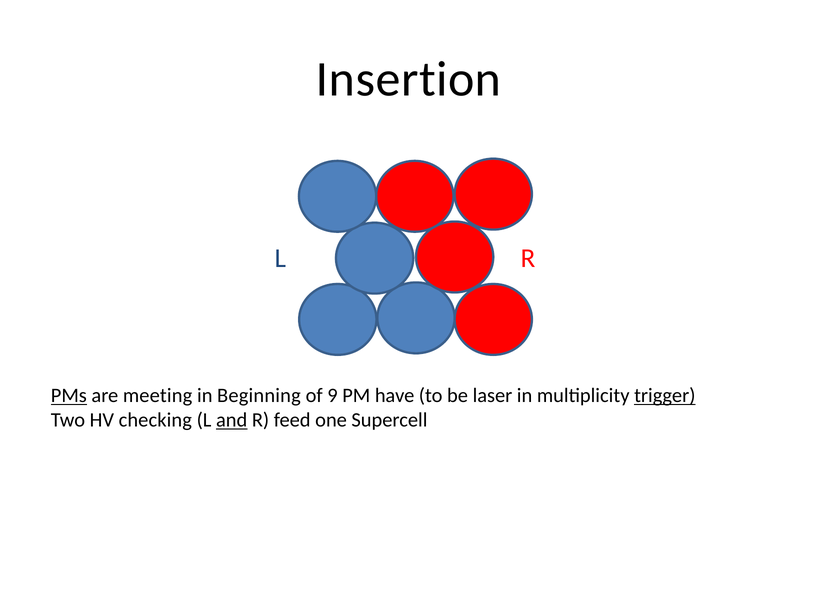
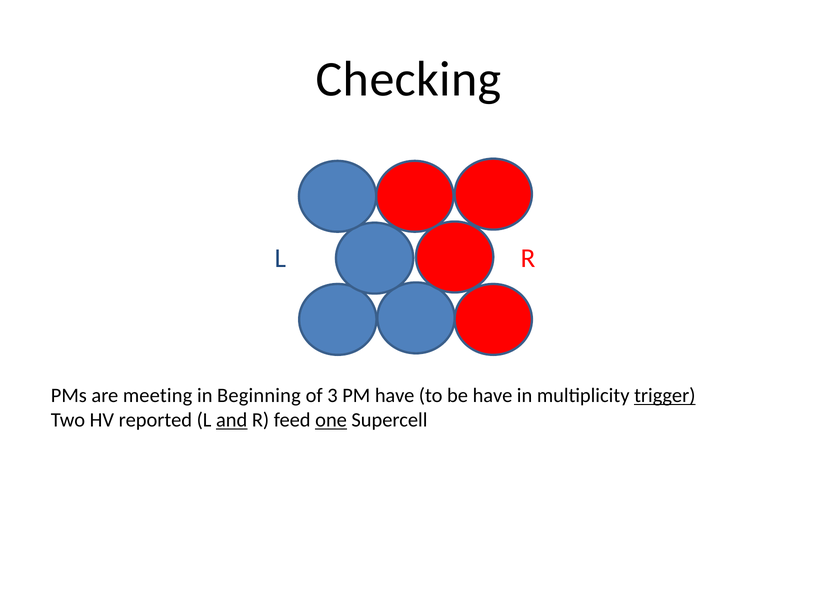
Insertion: Insertion -> Checking
PMs underline: present -> none
9: 9 -> 3
be laser: laser -> have
checking: checking -> reported
one underline: none -> present
